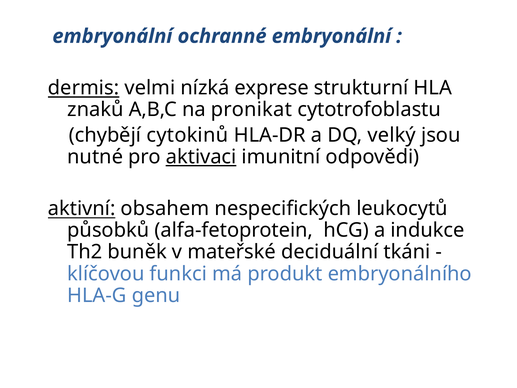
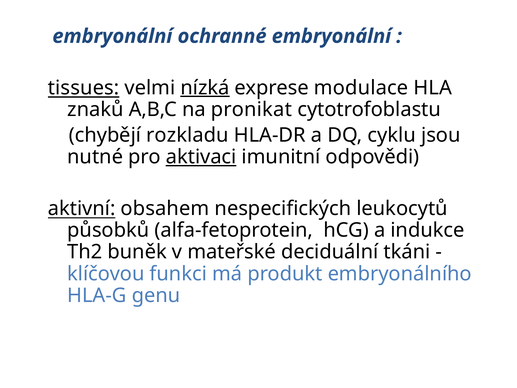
dermis: dermis -> tissues
nízká underline: none -> present
strukturní: strukturní -> modulace
cytokinů: cytokinů -> rozkladu
velký: velký -> cyklu
